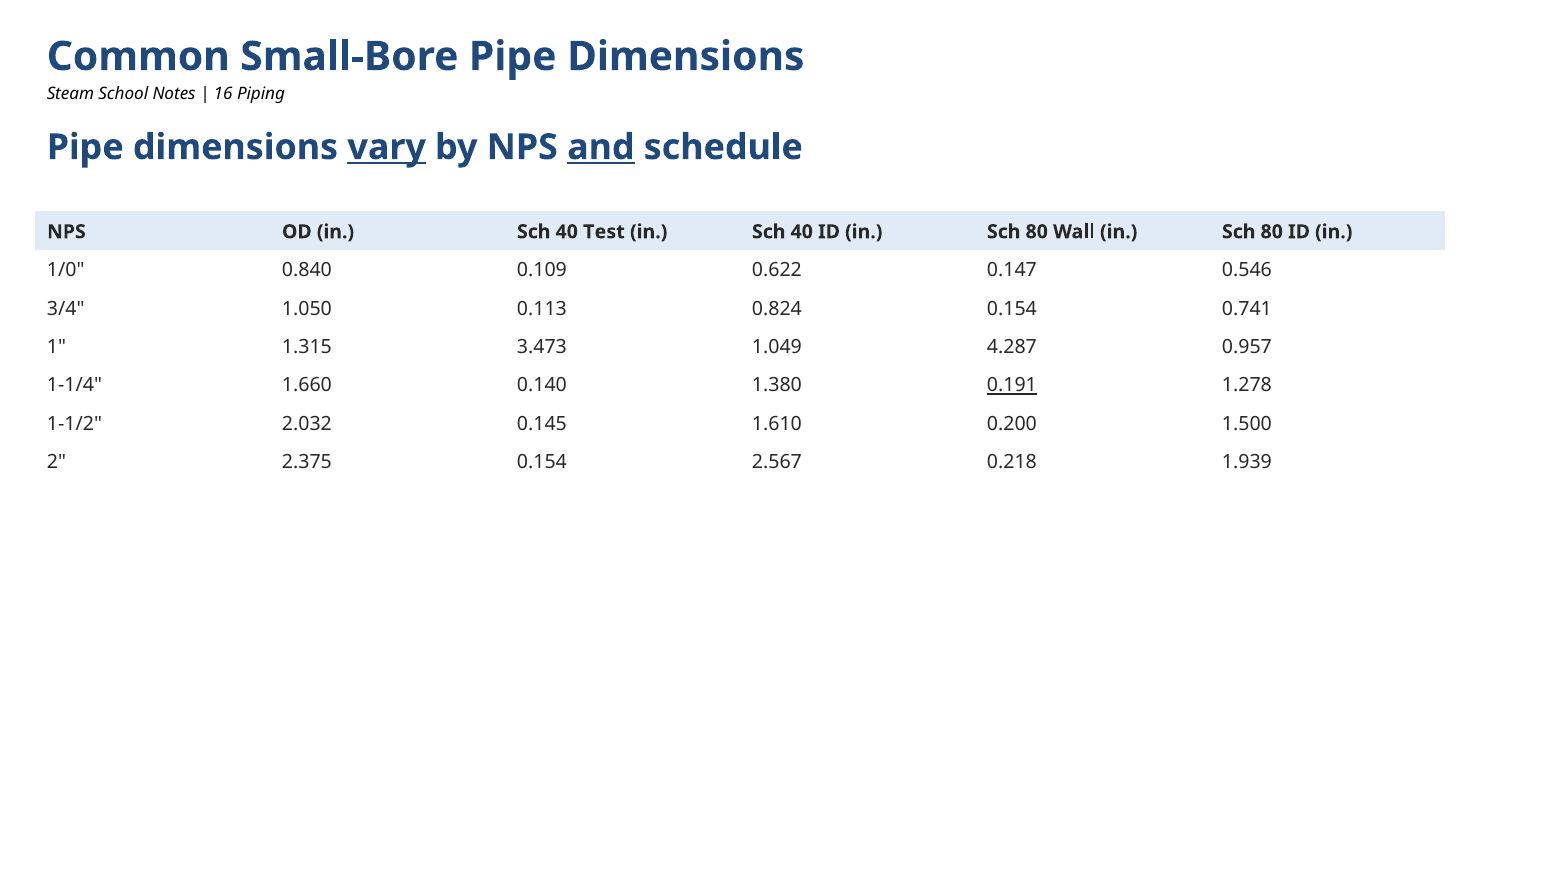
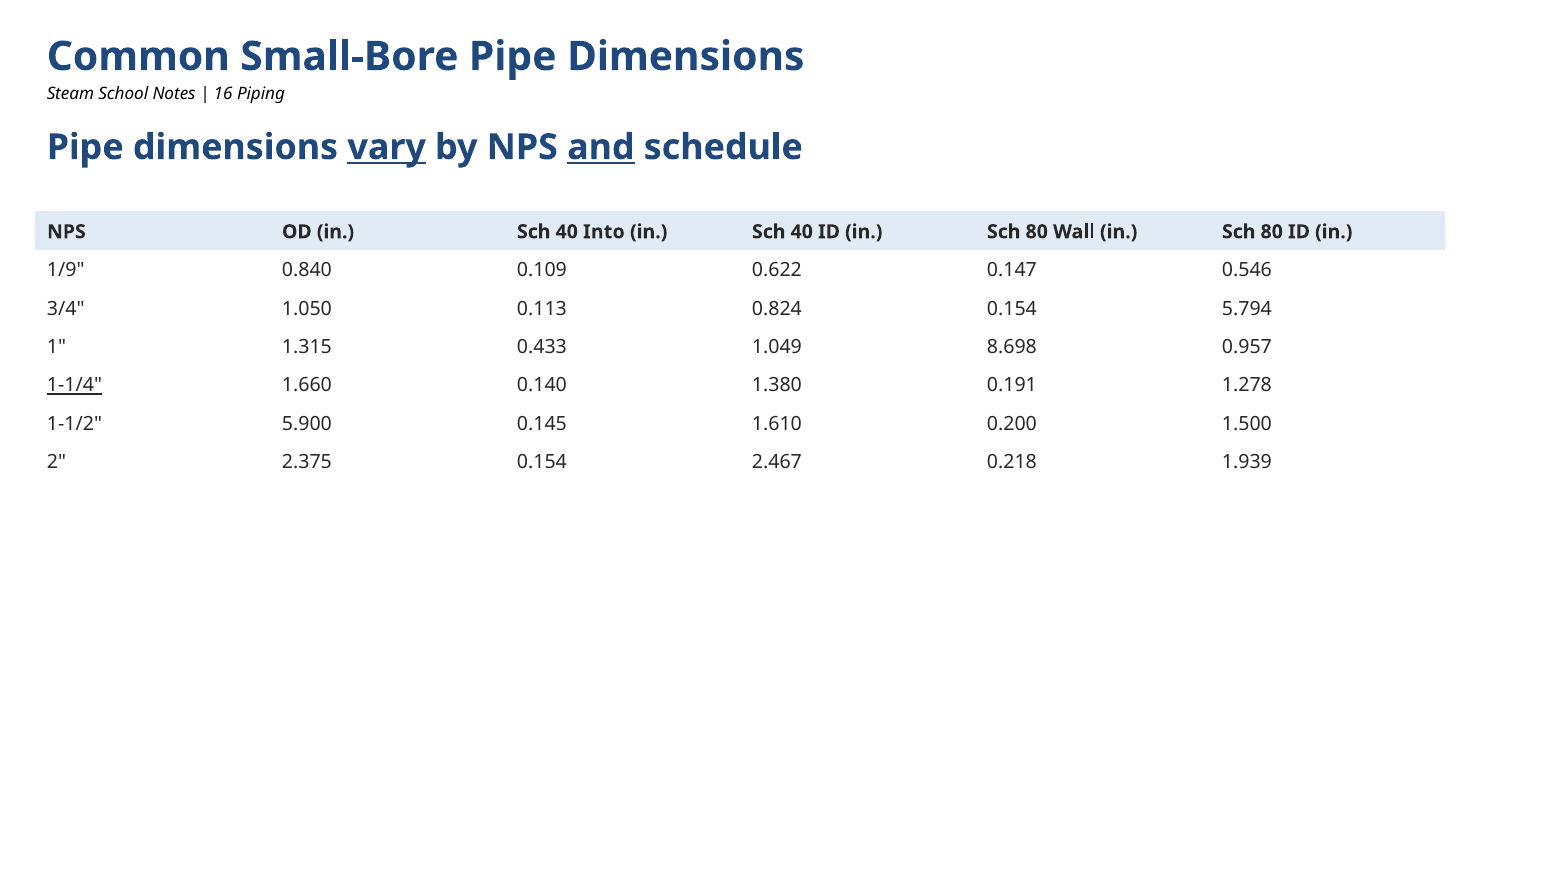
Test: Test -> Into
1/0: 1/0 -> 1/9
0.741: 0.741 -> 5.794
3.473: 3.473 -> 0.433
4.287: 4.287 -> 8.698
1-1/4 underline: none -> present
0.191 underline: present -> none
2.032: 2.032 -> 5.900
2.567: 2.567 -> 2.467
